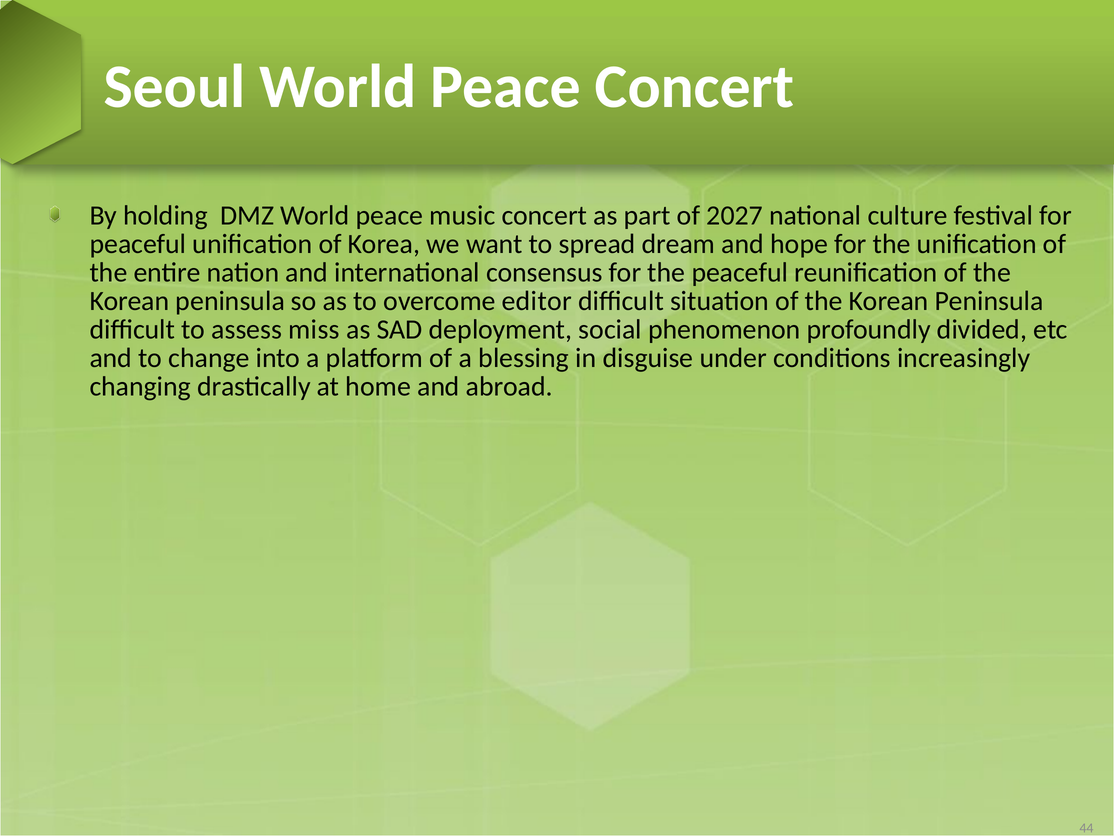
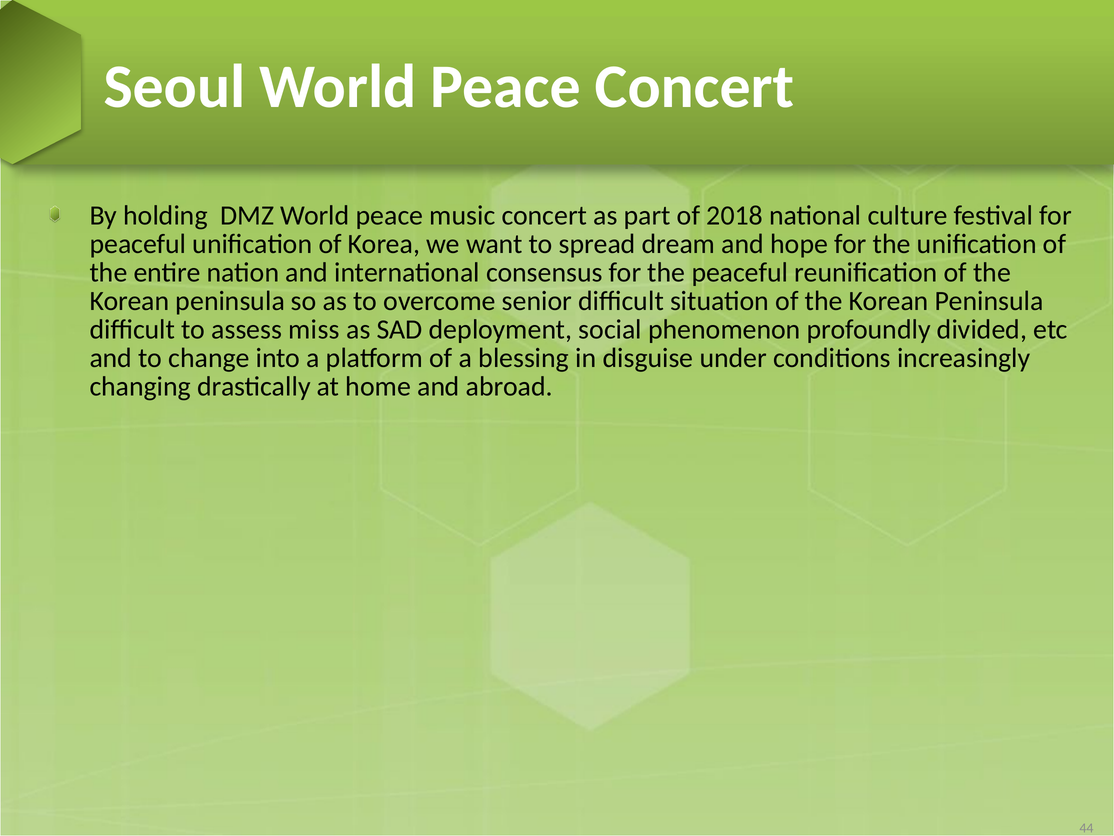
2027: 2027 -> 2018
editor: editor -> senior
